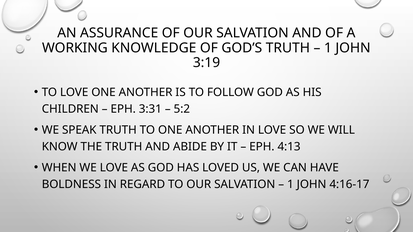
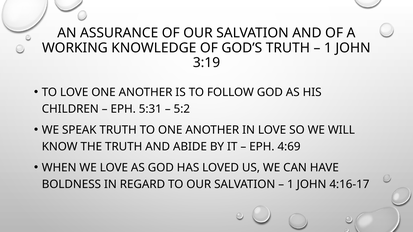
3:31: 3:31 -> 5:31
4:13: 4:13 -> 4:69
